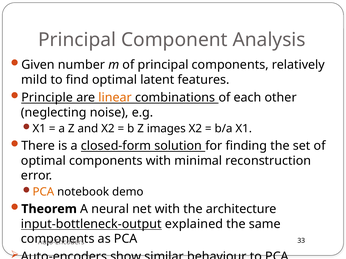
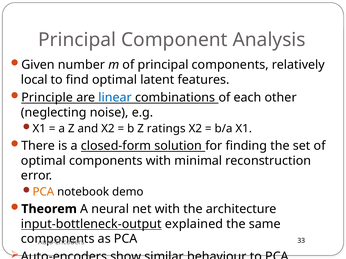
mild: mild -> local
linear colour: orange -> blue
images: images -> ratings
